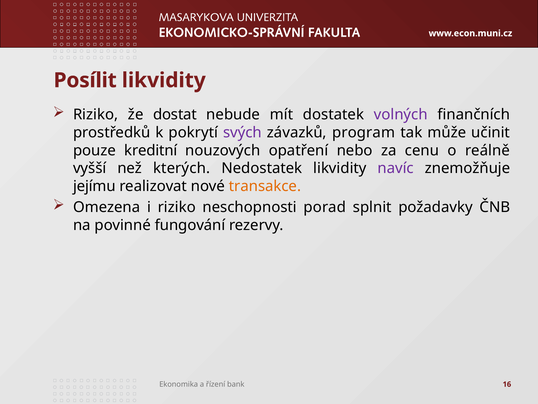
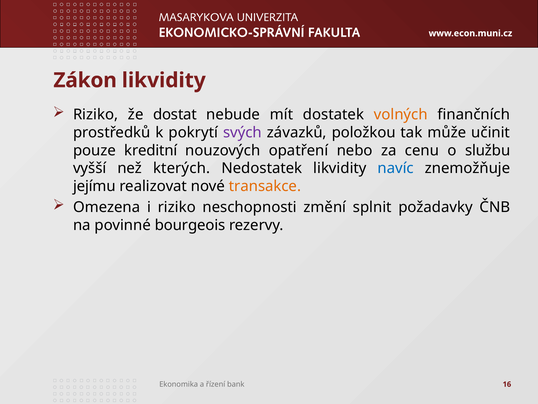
Posílit: Posílit -> Zákon
volných colour: purple -> orange
program: program -> položkou
reálně: reálně -> službu
navíc colour: purple -> blue
porad: porad -> změní
fungování: fungování -> bourgeois
